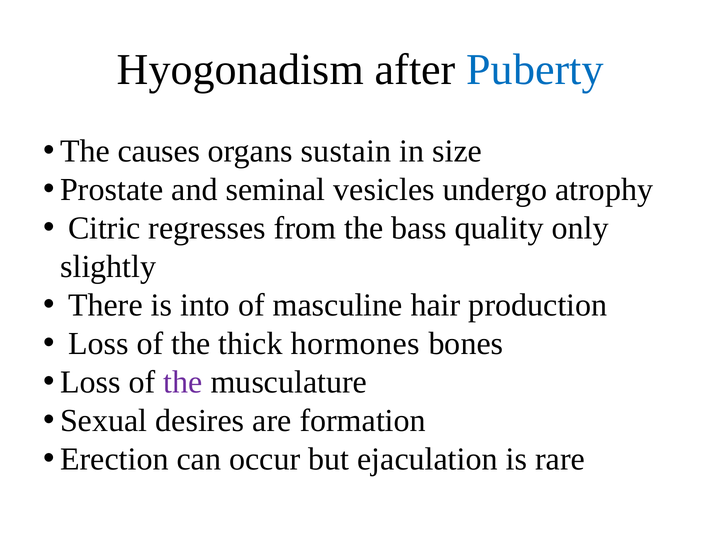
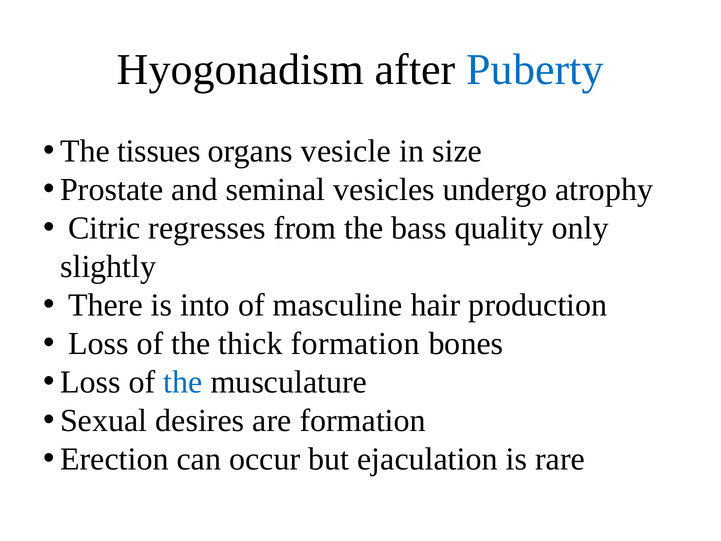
causes: causes -> tissues
sustain: sustain -> vesicle
thick hormones: hormones -> formation
the at (183, 382) colour: purple -> blue
